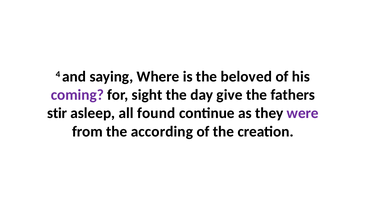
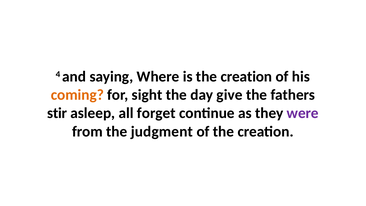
is the beloved: beloved -> creation
coming colour: purple -> orange
found: found -> forget
according: according -> judgment
